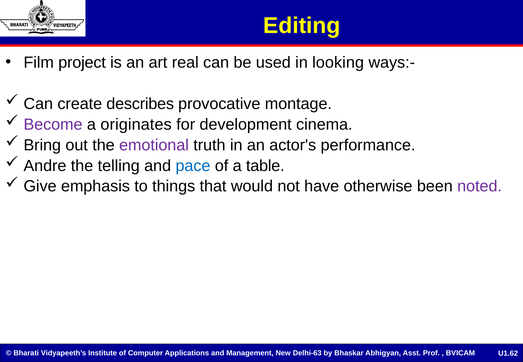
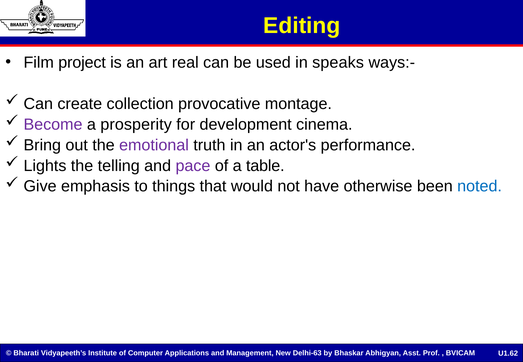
looking: looking -> speaks
describes: describes -> collection
originates: originates -> prosperity
Andre: Andre -> Lights
pace colour: blue -> purple
noted colour: purple -> blue
